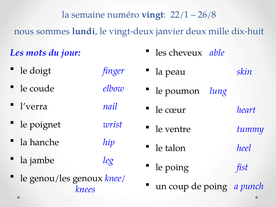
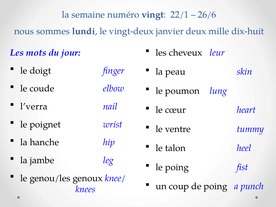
26/8: 26/8 -> 26/6
able: able -> leur
